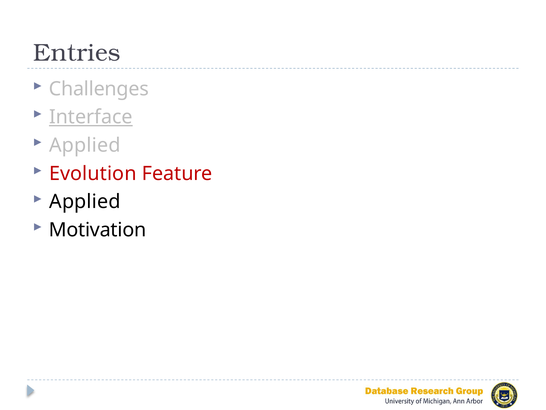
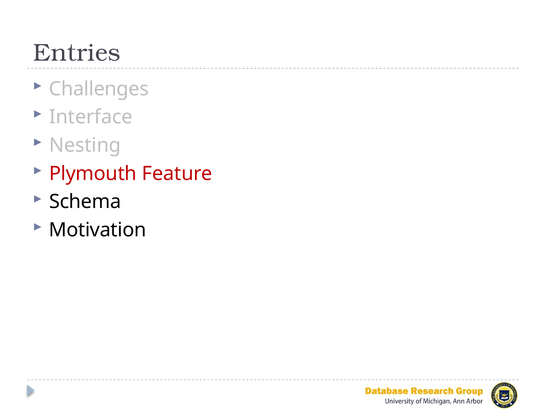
Interface underline: present -> none
Applied at (85, 145): Applied -> Nesting
Evolution: Evolution -> Plymouth
Applied at (85, 202): Applied -> Schema
